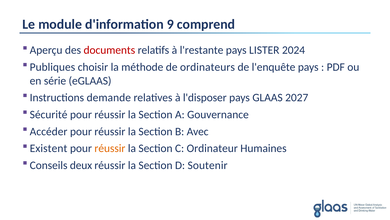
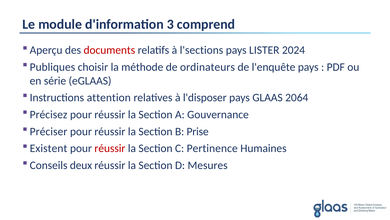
9: 9 -> 3
l'restante: l'restante -> l'sections
demande: demande -> attention
2027: 2027 -> 2064
Sécurité: Sécurité -> Précisez
Accéder: Accéder -> Préciser
Avec: Avec -> Prise
réussir at (110, 148) colour: orange -> red
Ordinateur: Ordinateur -> Pertinence
Soutenir: Soutenir -> Mesures
